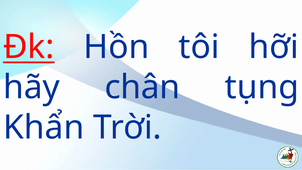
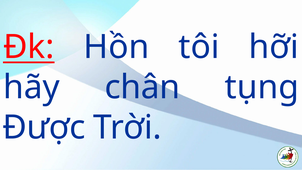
Khẩn: Khẩn -> Được
